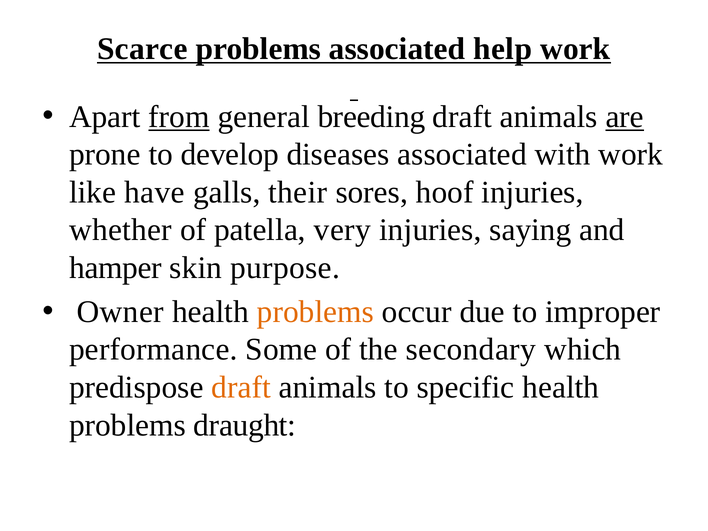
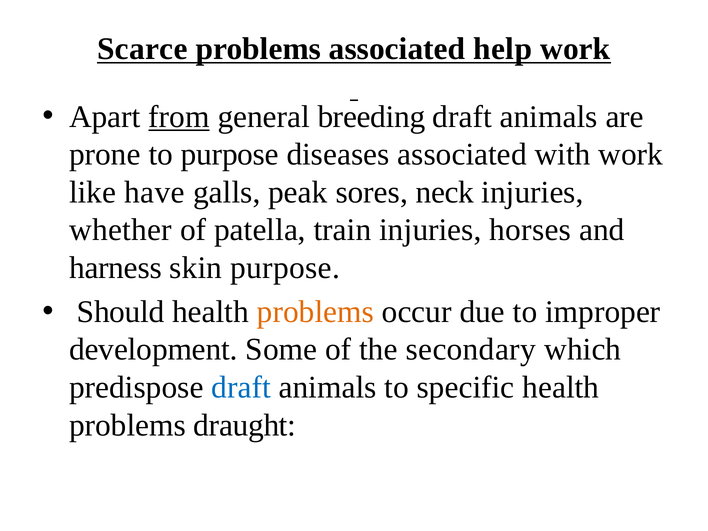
are underline: present -> none
to develop: develop -> purpose
their: their -> peak
hoof: hoof -> neck
very: very -> train
saying: saying -> horses
hamper: hamper -> harness
Owner: Owner -> Should
performance: performance -> development
draft at (241, 387) colour: orange -> blue
